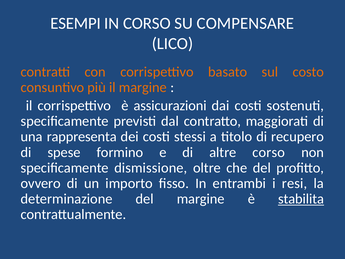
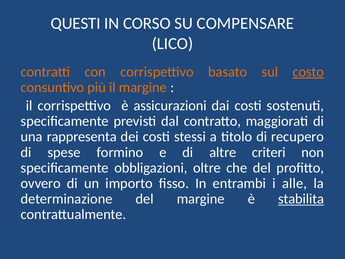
ESEMPI: ESEMPI -> QUESTI
costo underline: none -> present
altre corso: corso -> criteri
dismissione: dismissione -> obbligazioni
resi: resi -> alle
